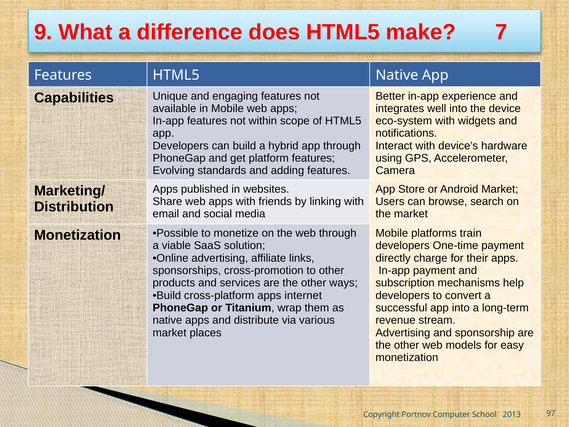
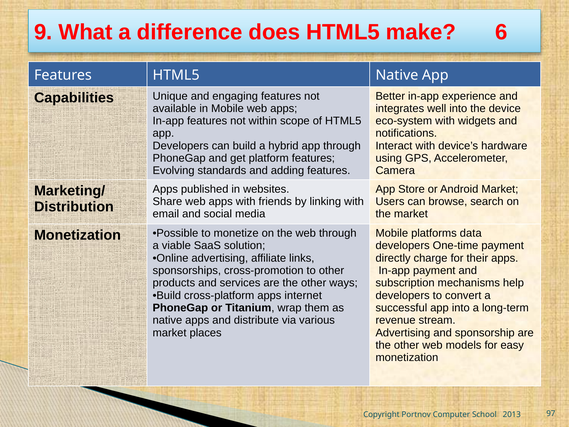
7: 7 -> 6
train: train -> data
